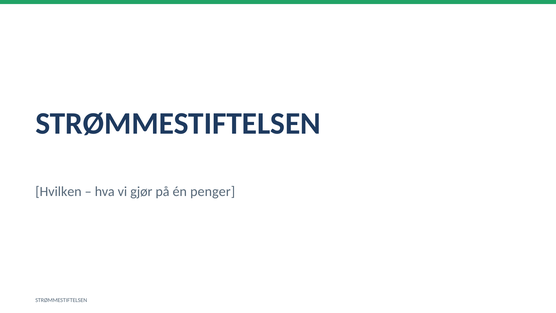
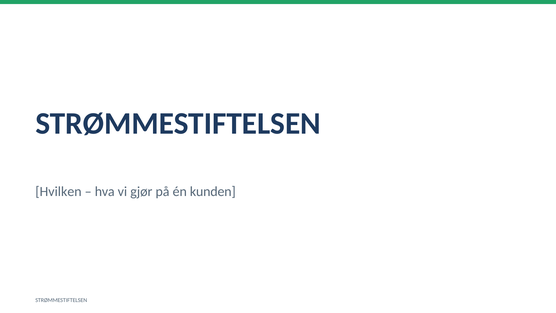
penger: penger -> kunden
